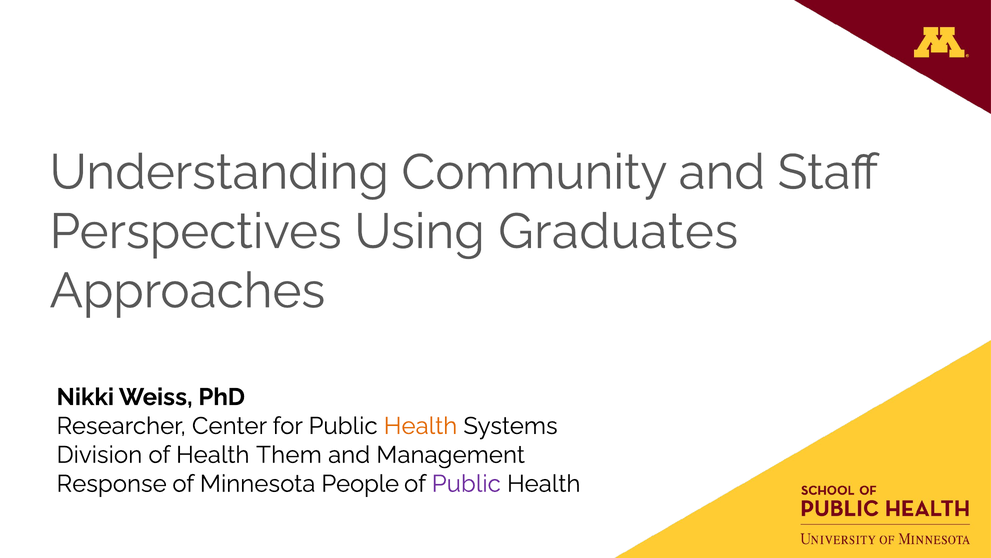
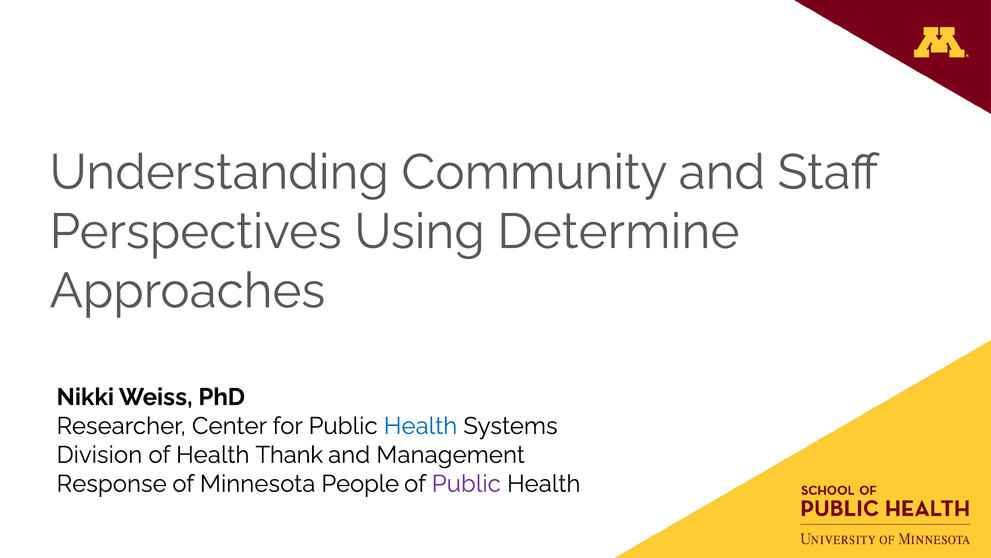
Graduates: Graduates -> Determine
Health at (421, 426) colour: orange -> blue
Them: Them -> Thank
